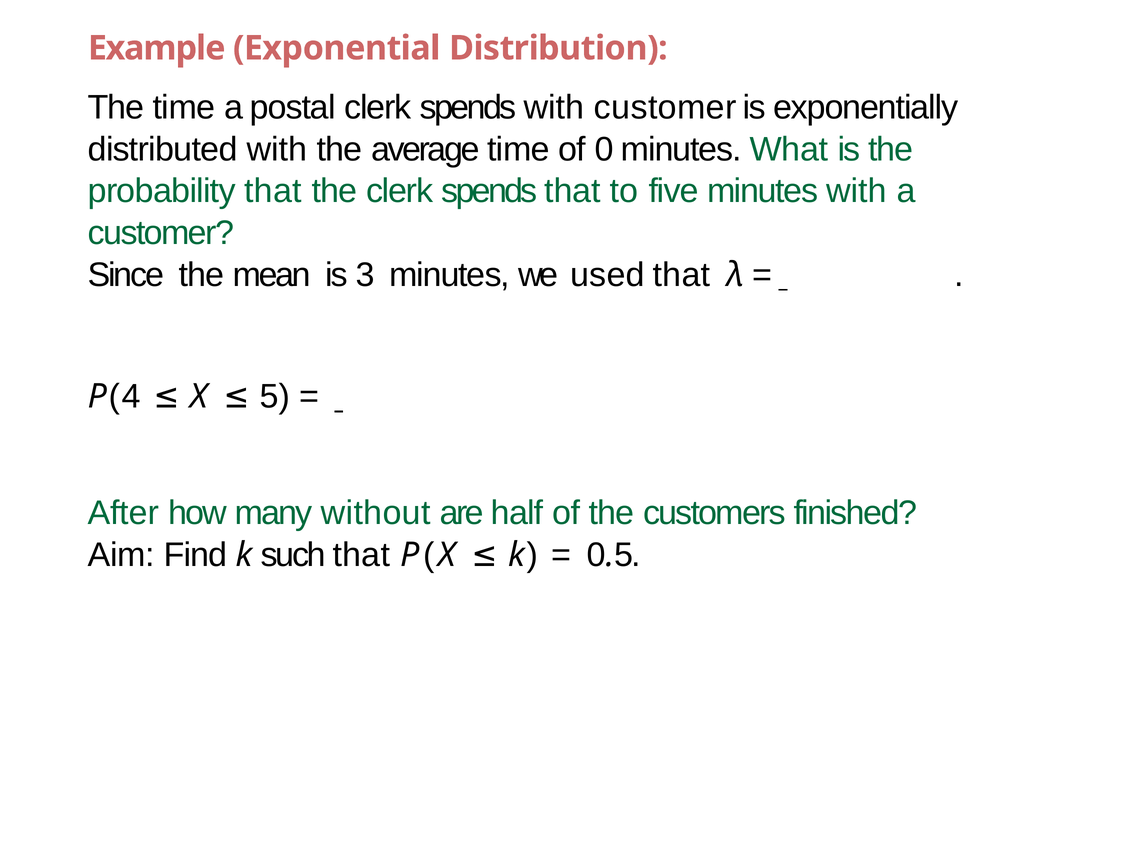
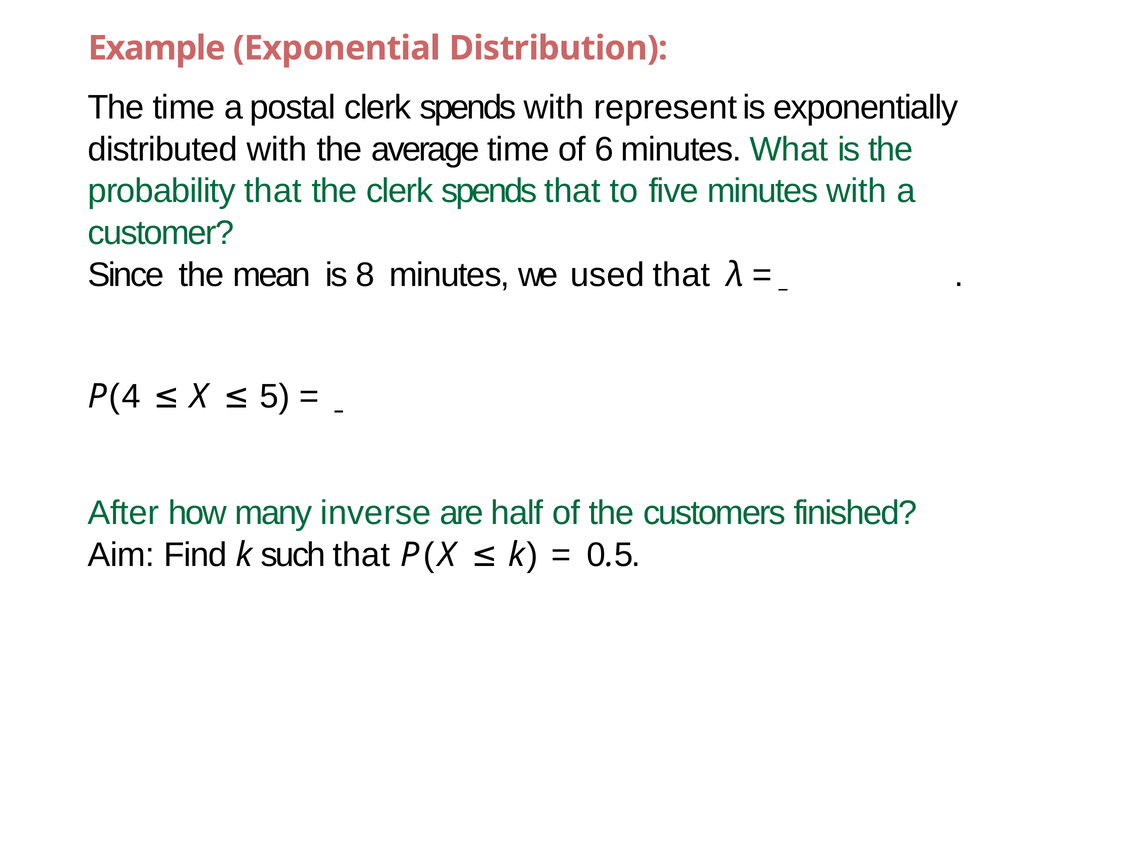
with customer: customer -> represent
of 0: 0 -> 6
3: 3 -> 8
without: without -> inverse
